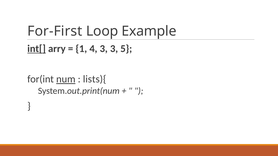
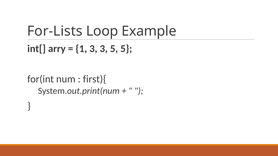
For-First: For-First -> For-Lists
int[ underline: present -> none
1 4: 4 -> 3
3 3: 3 -> 5
num underline: present -> none
lists){: lists){ -> first){
